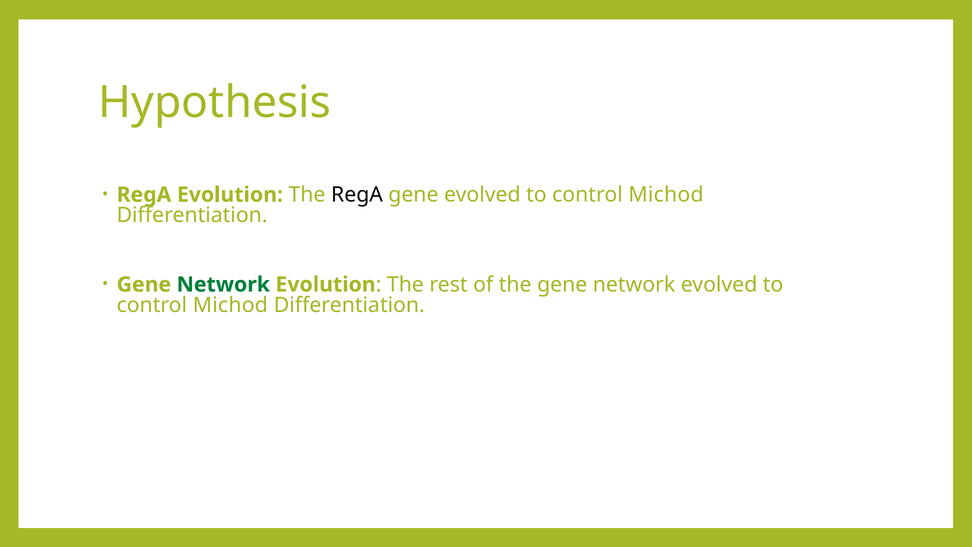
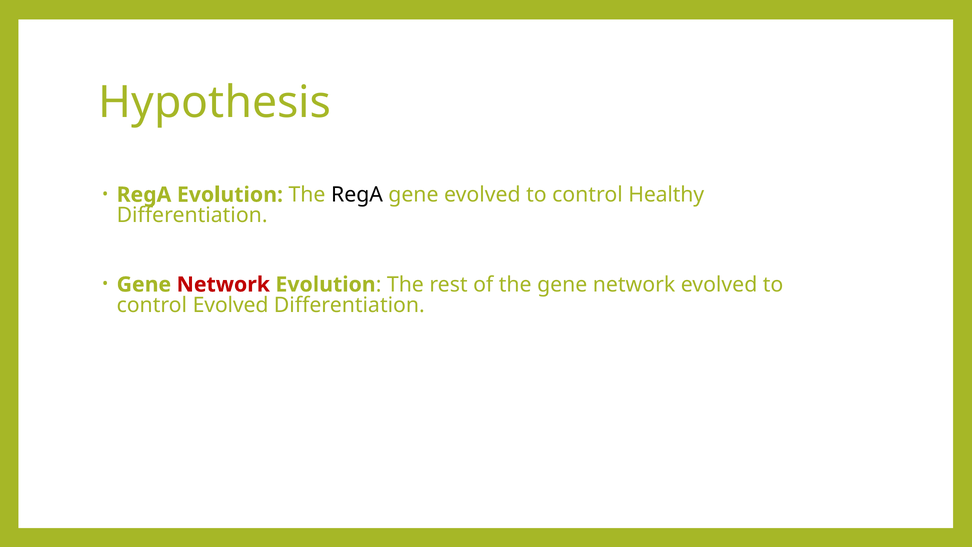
Michod at (666, 195): Michod -> Healthy
Network at (223, 284) colour: green -> red
Michod at (230, 305): Michod -> Evolved
